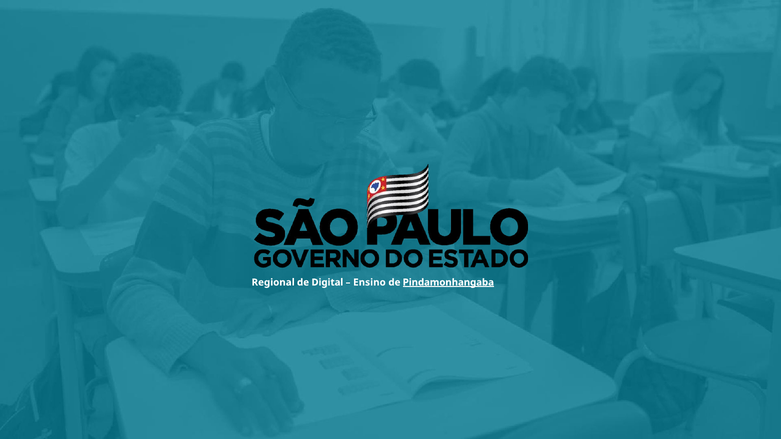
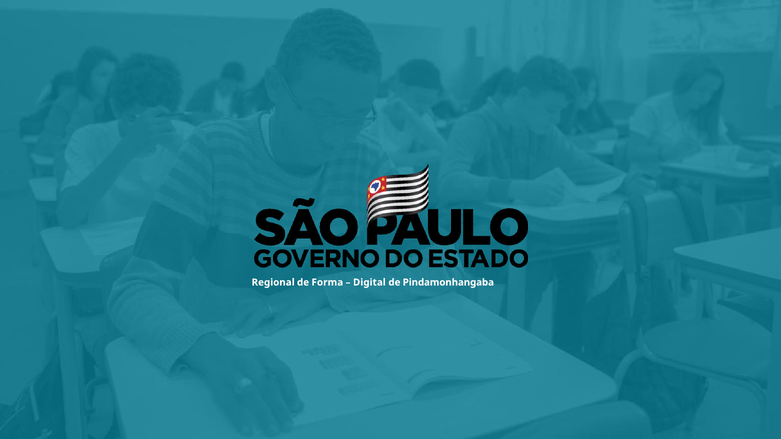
Digital: Digital -> Forma
Ensino: Ensino -> Digital
Pindamonhangaba underline: present -> none
